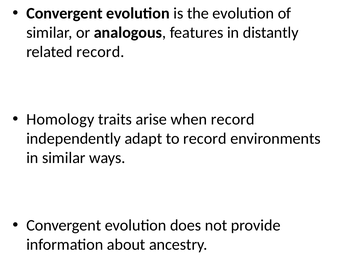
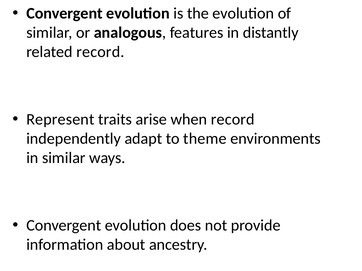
Homology: Homology -> Represent
to record: record -> theme
